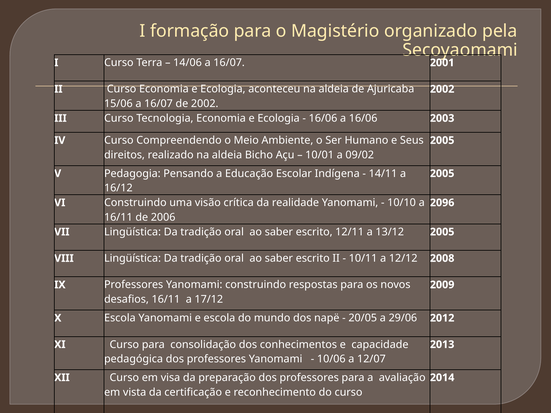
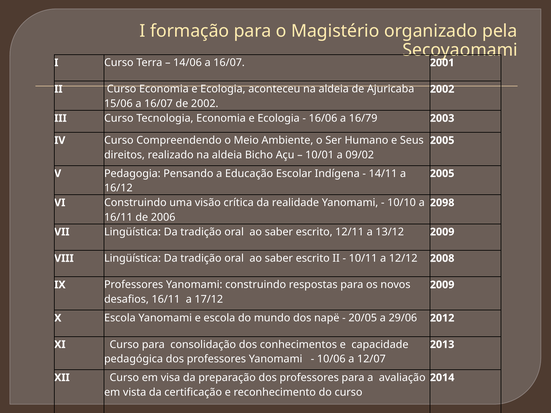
a 16/06: 16/06 -> 16/79
2096: 2096 -> 2098
13/12 2005: 2005 -> 2009
